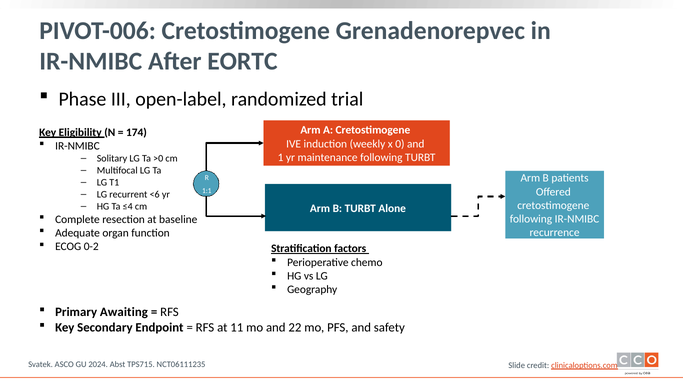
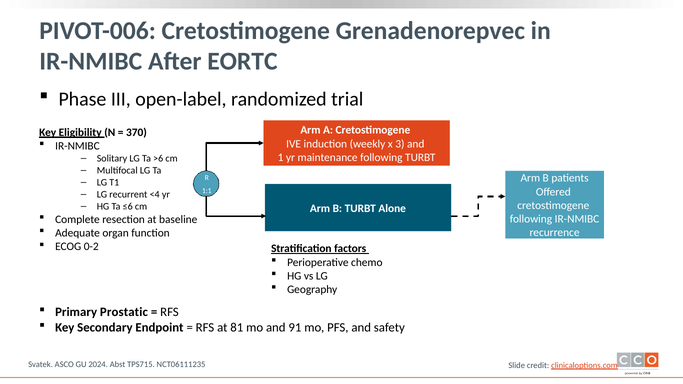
174: 174 -> 370
0: 0 -> 3
>0: >0 -> >6
<6: <6 -> <4
≤4: ≤4 -> ≤6
Awaiting: Awaiting -> Prostatic
11: 11 -> 81
22: 22 -> 91
